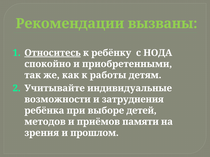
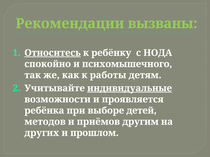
приобретенными: приобретенными -> психомышечного
индивидуальные underline: none -> present
затруднения: затруднения -> проявляется
памяти: памяти -> другим
зрения: зрения -> других
